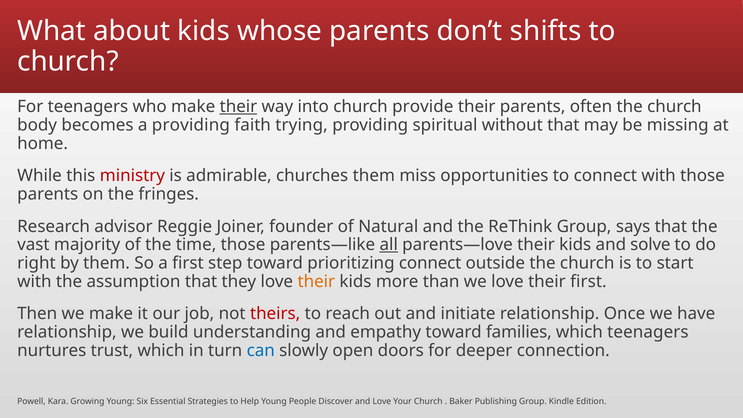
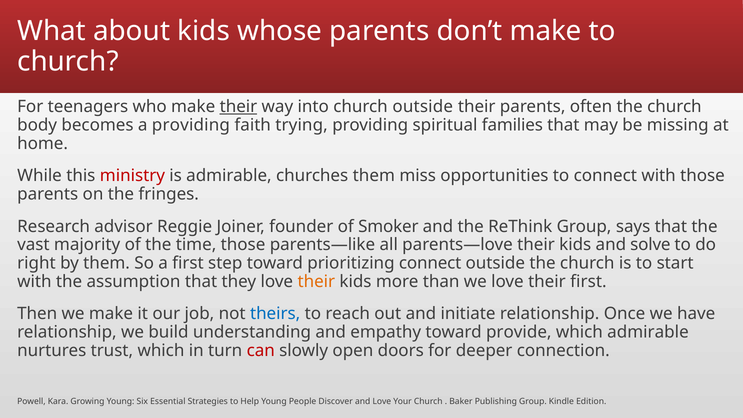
don’t shifts: shifts -> make
church provide: provide -> outside
without: without -> families
Natural: Natural -> Smoker
all underline: present -> none
theirs colour: red -> blue
families: families -> provide
which teenagers: teenagers -> admirable
can colour: blue -> red
